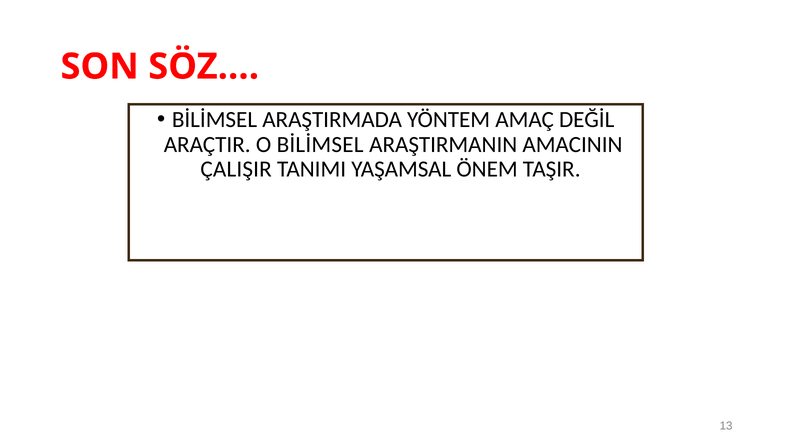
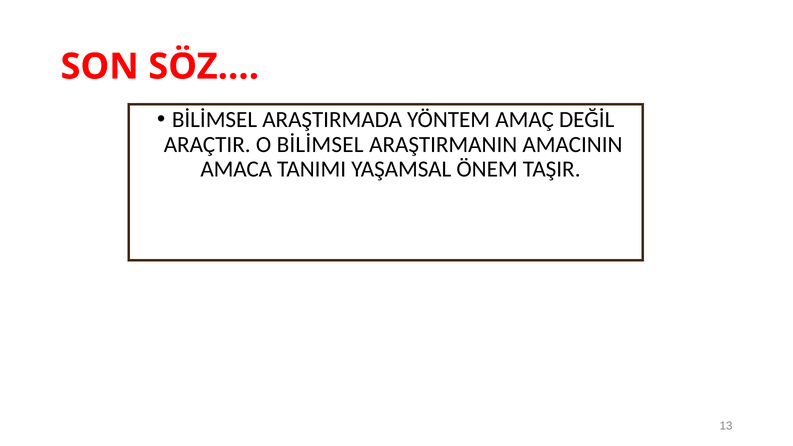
ÇALIŞIR: ÇALIŞIR -> AMACA
